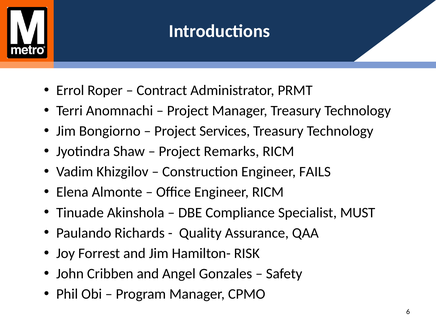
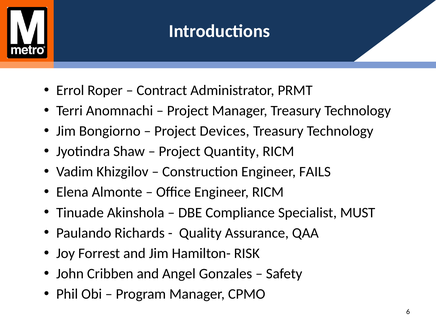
Services: Services -> Devices
Remarks: Remarks -> Quantity
